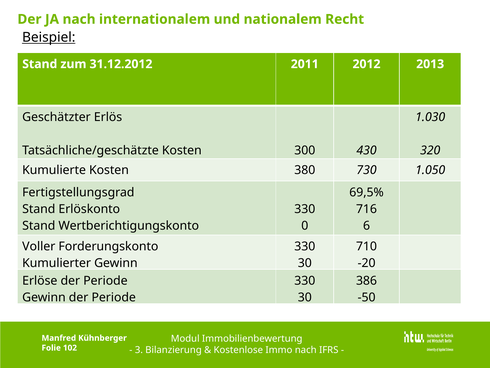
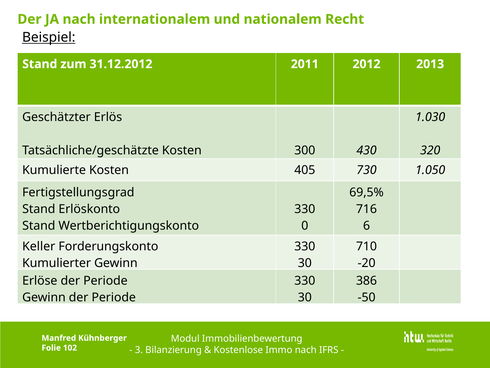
380: 380 -> 405
Voller: Voller -> Keller
